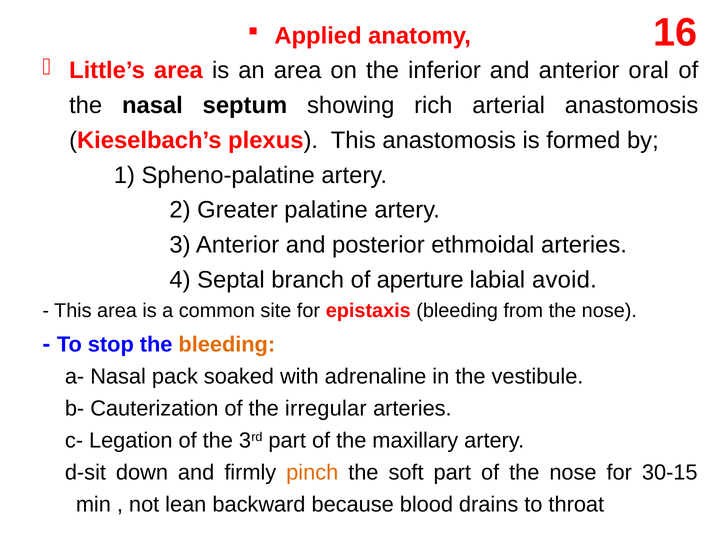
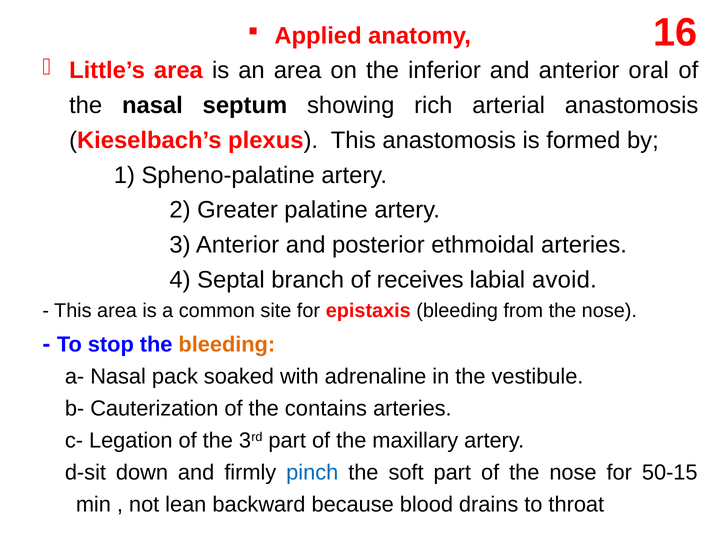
aperture: aperture -> receives
irregular: irregular -> contains
pinch colour: orange -> blue
30-15: 30-15 -> 50-15
